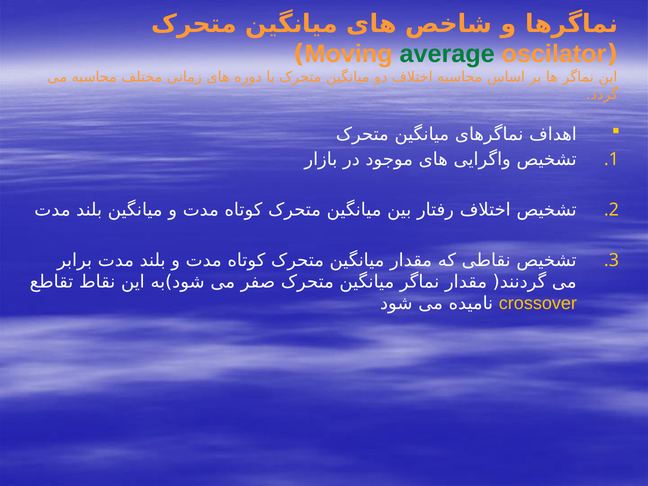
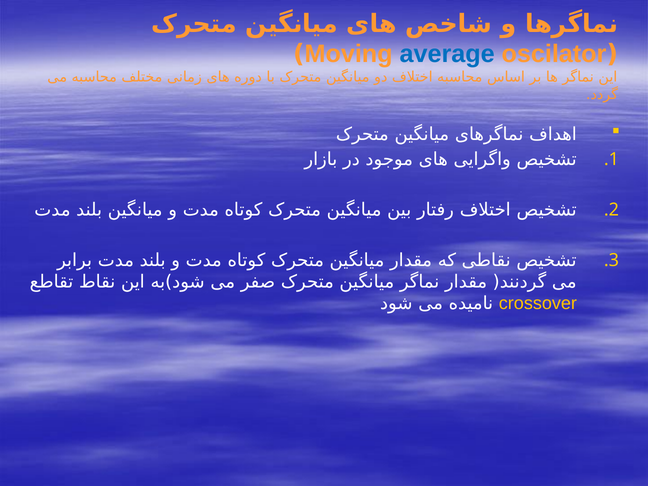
average colour: green -> blue
